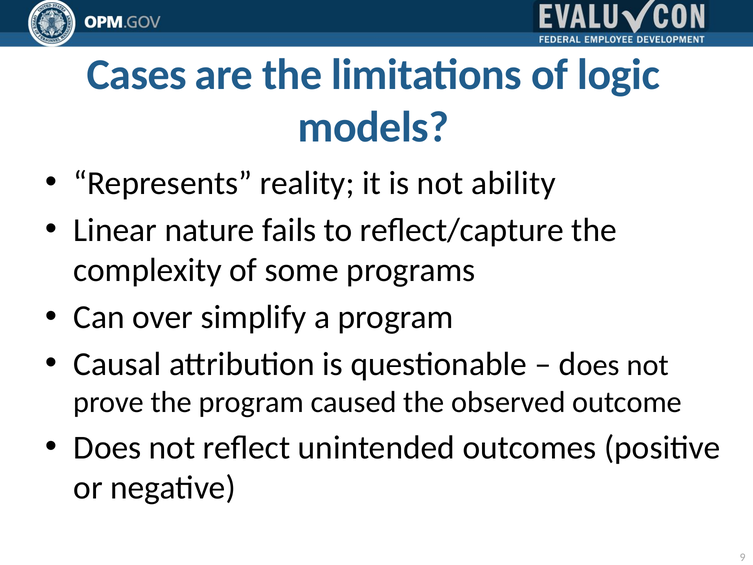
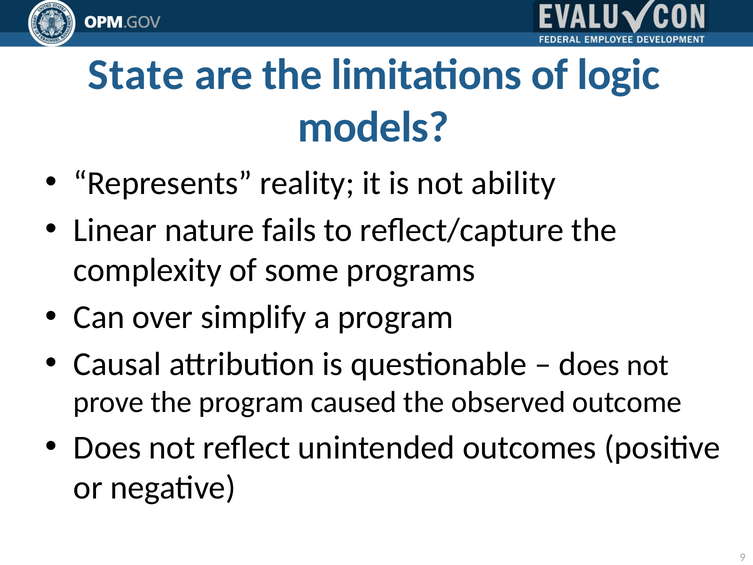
Cases: Cases -> State
